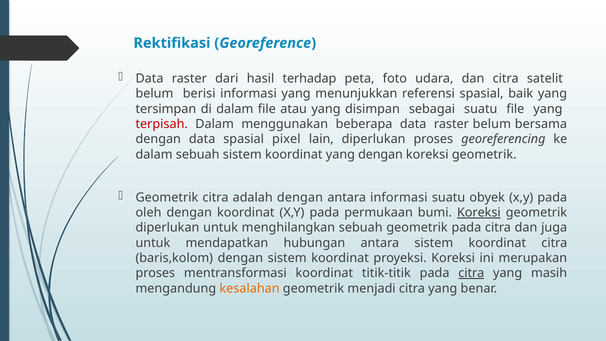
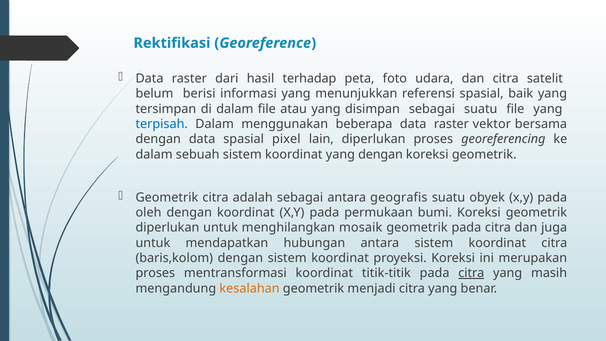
terpisah colour: red -> blue
raster belum: belum -> vektor
adalah dengan: dengan -> sebagai
antara informasi: informasi -> geografis
Koreksi at (479, 212) underline: present -> none
menghilangkan sebuah: sebuah -> mosaik
